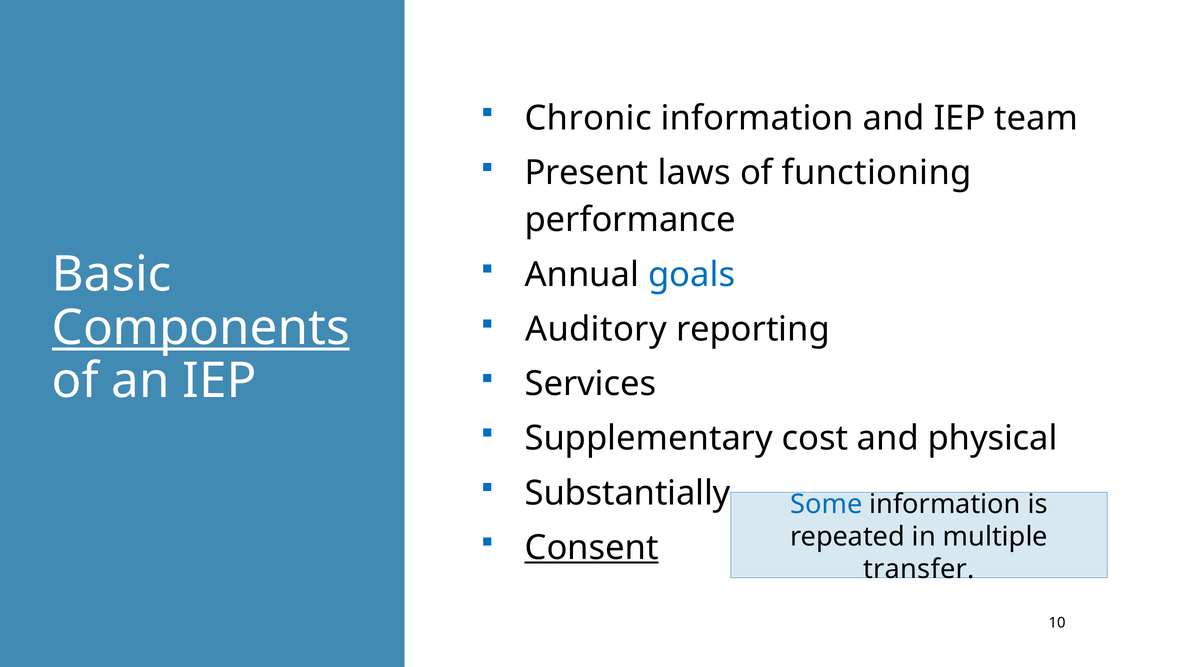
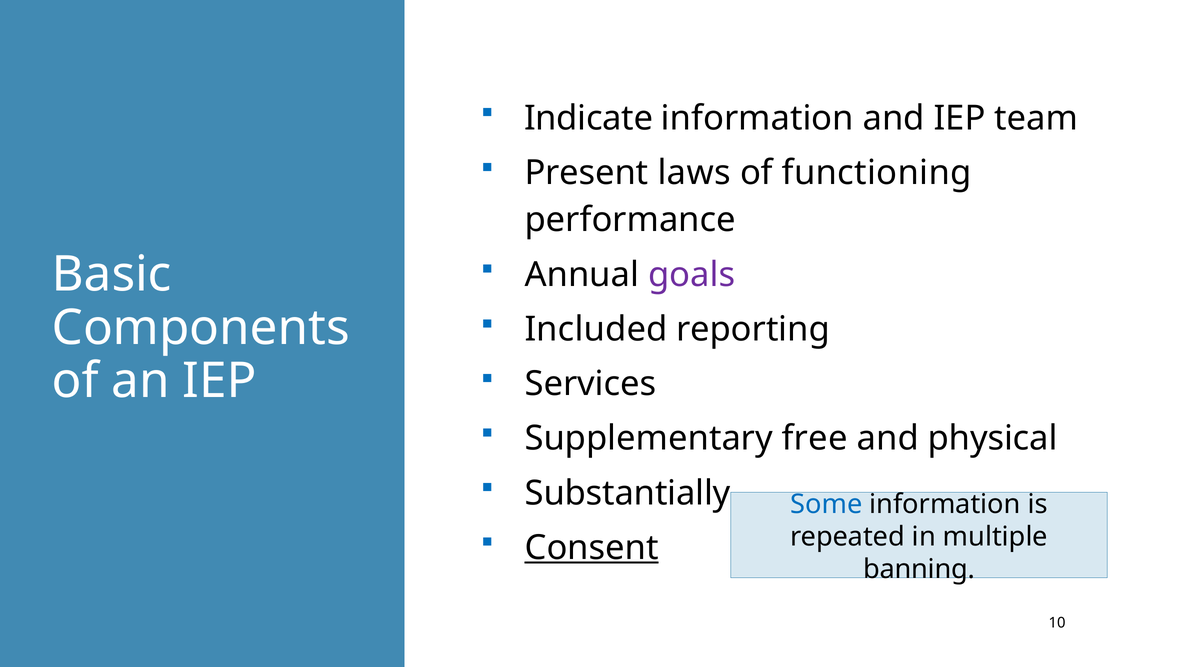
Chronic: Chronic -> Indicate
goals colour: blue -> purple
Components underline: present -> none
Auditory: Auditory -> Included
cost: cost -> free
transfer: transfer -> banning
